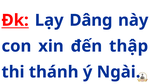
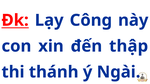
Dâng: Dâng -> Công
